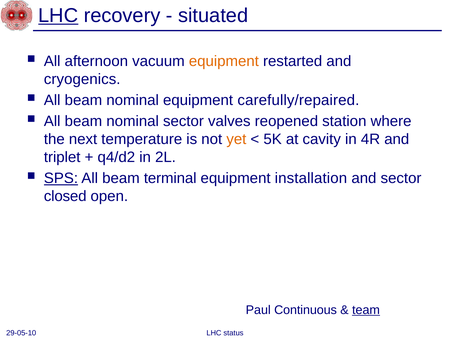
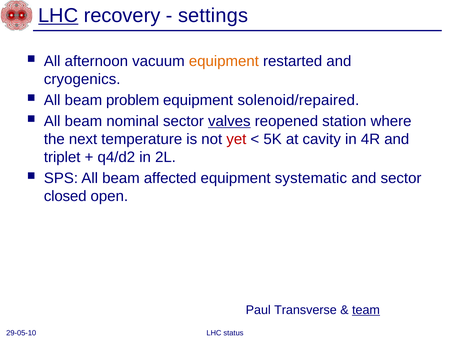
situated: situated -> settings
nominal at (133, 100): nominal -> problem
carefully/repaired: carefully/repaired -> solenoid/repaired
valves underline: none -> present
yet colour: orange -> red
SPS underline: present -> none
terminal: terminal -> affected
installation: installation -> systematic
Continuous: Continuous -> Transverse
